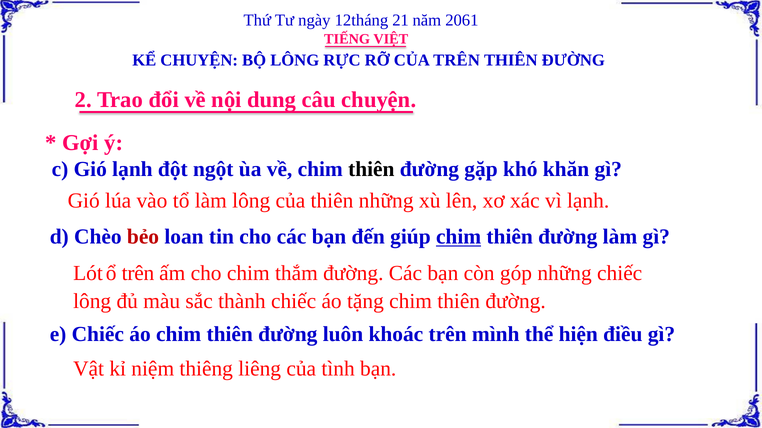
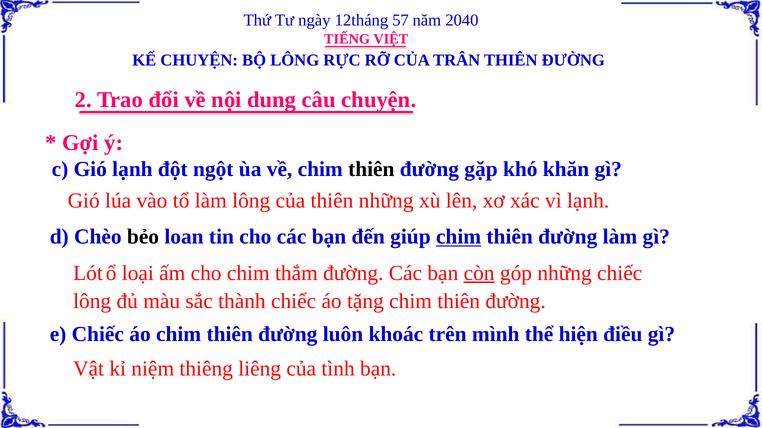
21: 21 -> 57
2061: 2061 -> 2040
CỦA TRÊN: TRÊN -> TRÂN
bẻo colour: red -> black
ổ trên: trên -> loại
còn underline: none -> present
